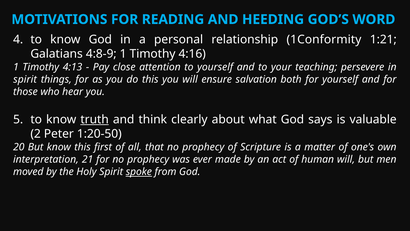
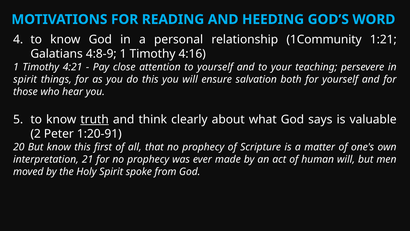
1Conformity: 1Conformity -> 1Community
4:13: 4:13 -> 4:21
1:20-50: 1:20-50 -> 1:20-91
spoke underline: present -> none
